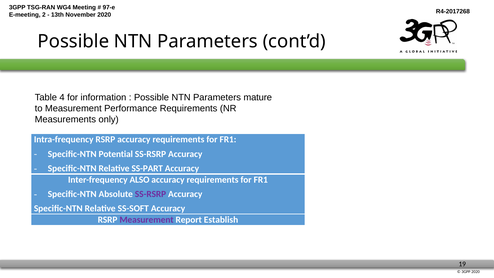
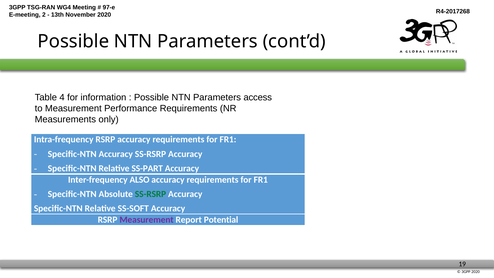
mature: mature -> access
Specific-NTN Potential: Potential -> Accuracy
SS-RSRP at (150, 194) colour: purple -> green
Establish: Establish -> Potential
